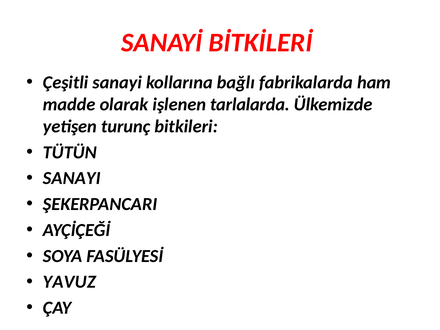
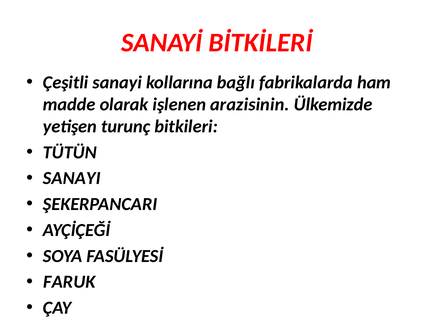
tarlalarda: tarlalarda -> arazisinin
YAVUZ: YAVUZ -> FARUK
